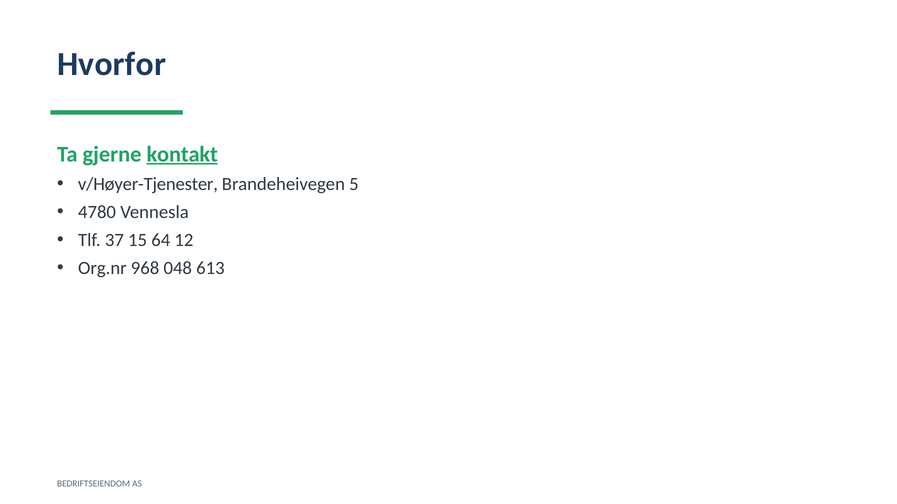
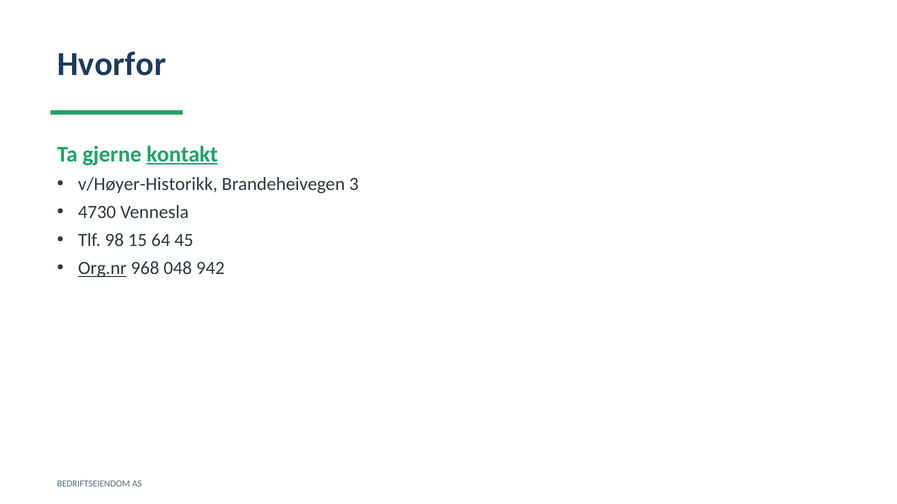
v/Høyer-Tjenester: v/Høyer-Tjenester -> v/Høyer-Historikk
5: 5 -> 3
4780: 4780 -> 4730
37: 37 -> 98
12: 12 -> 45
Org.nr underline: none -> present
613: 613 -> 942
